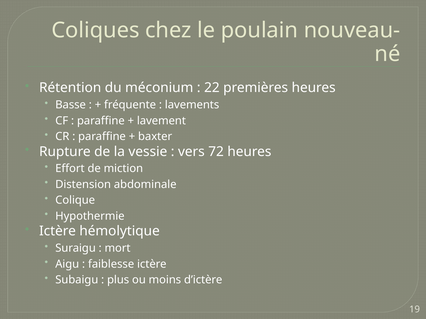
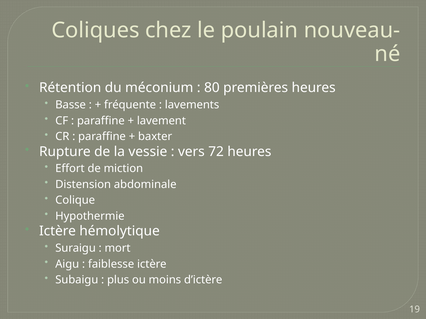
22: 22 -> 80
